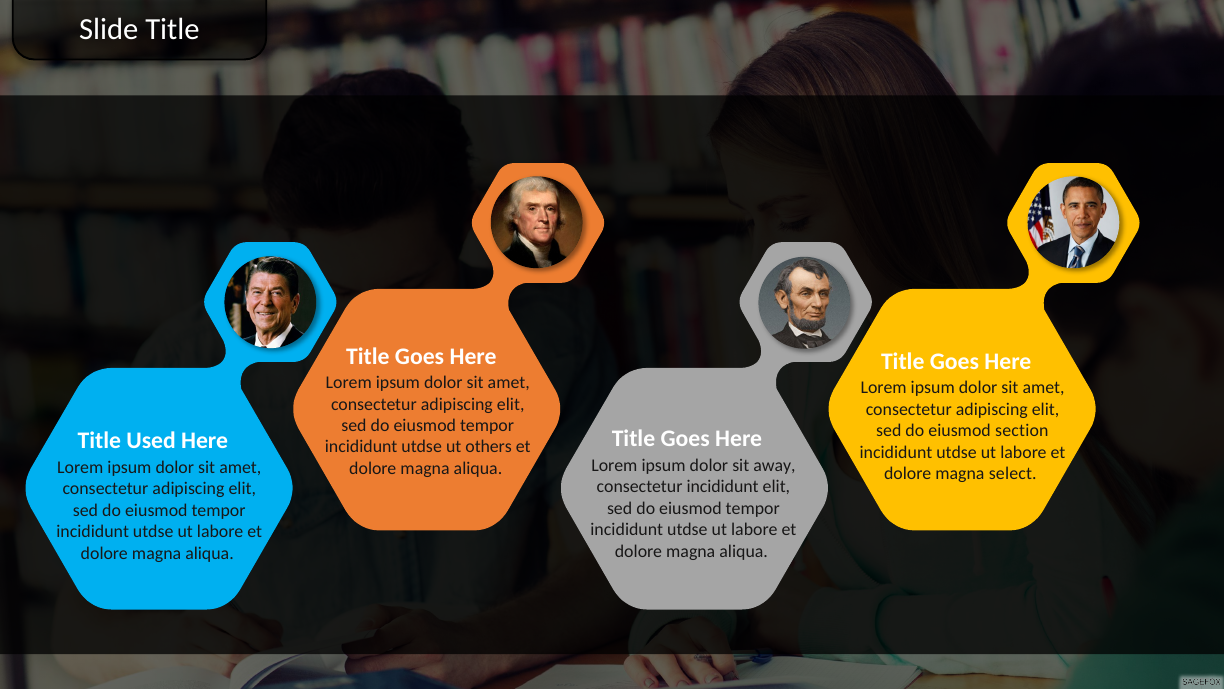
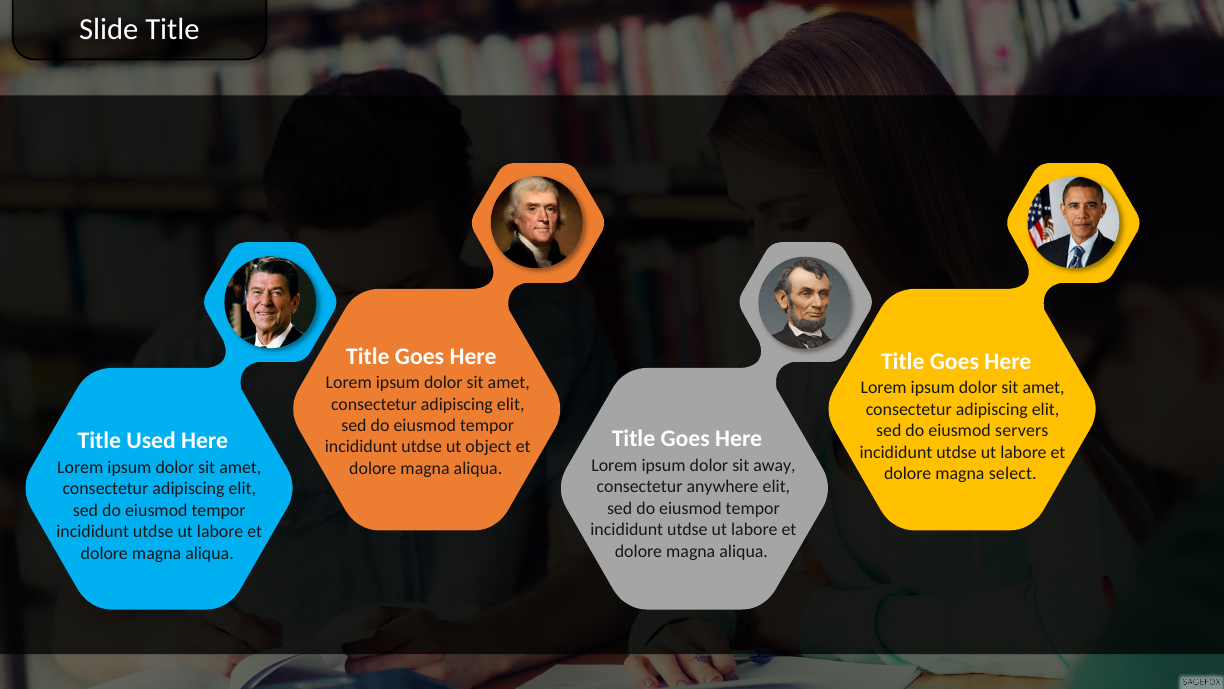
section: section -> servers
others: others -> object
consectetur incididunt: incididunt -> anywhere
